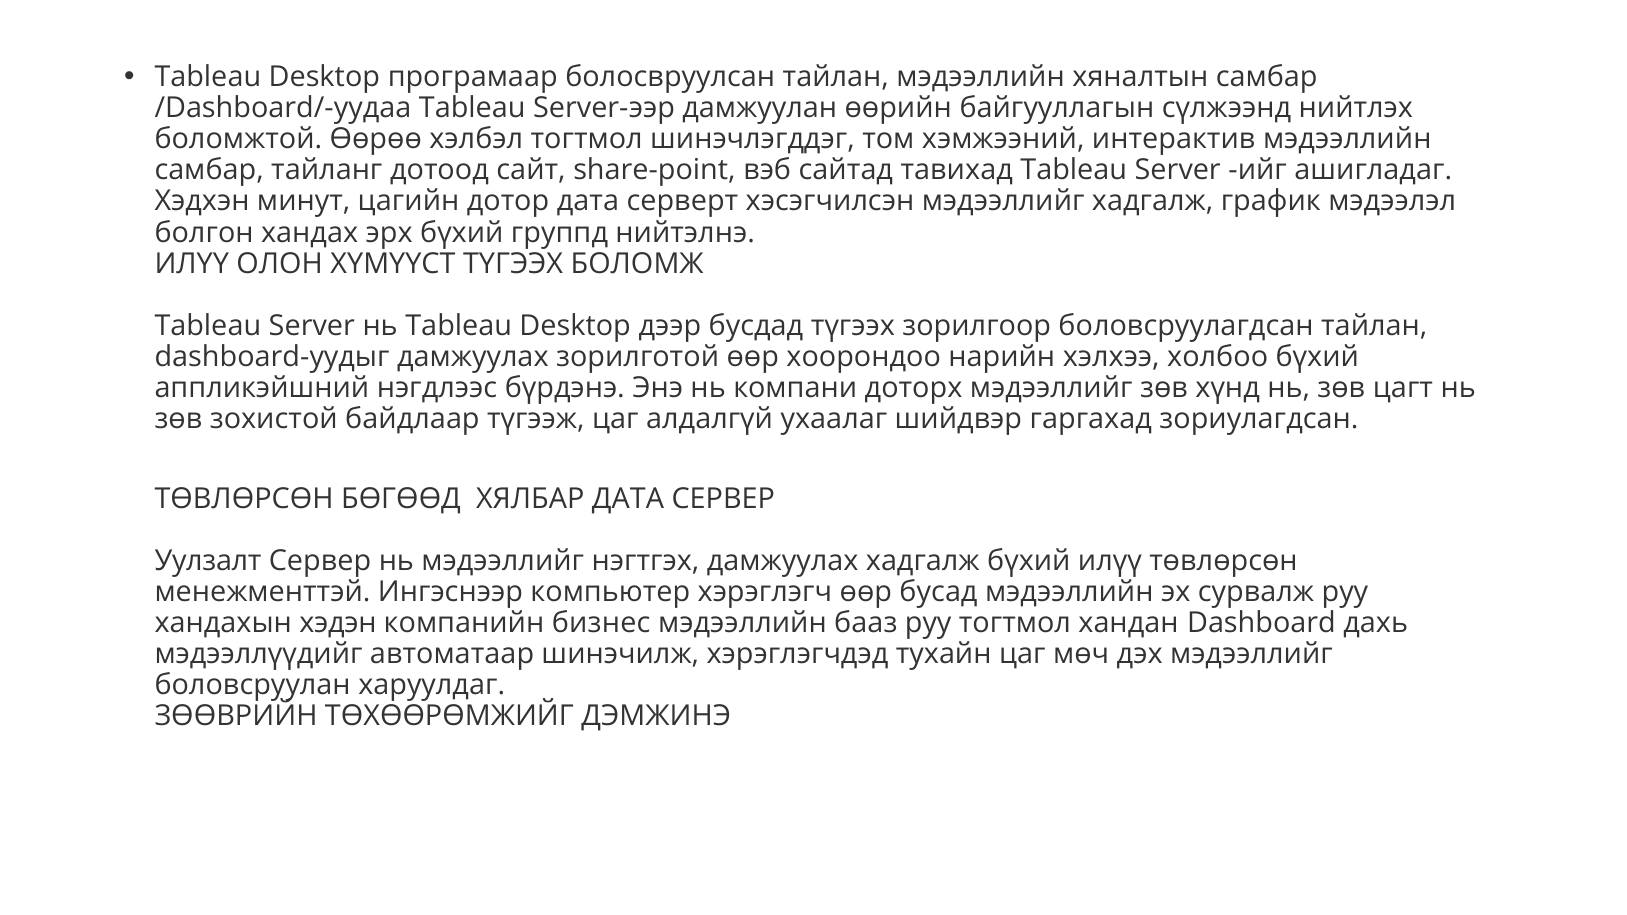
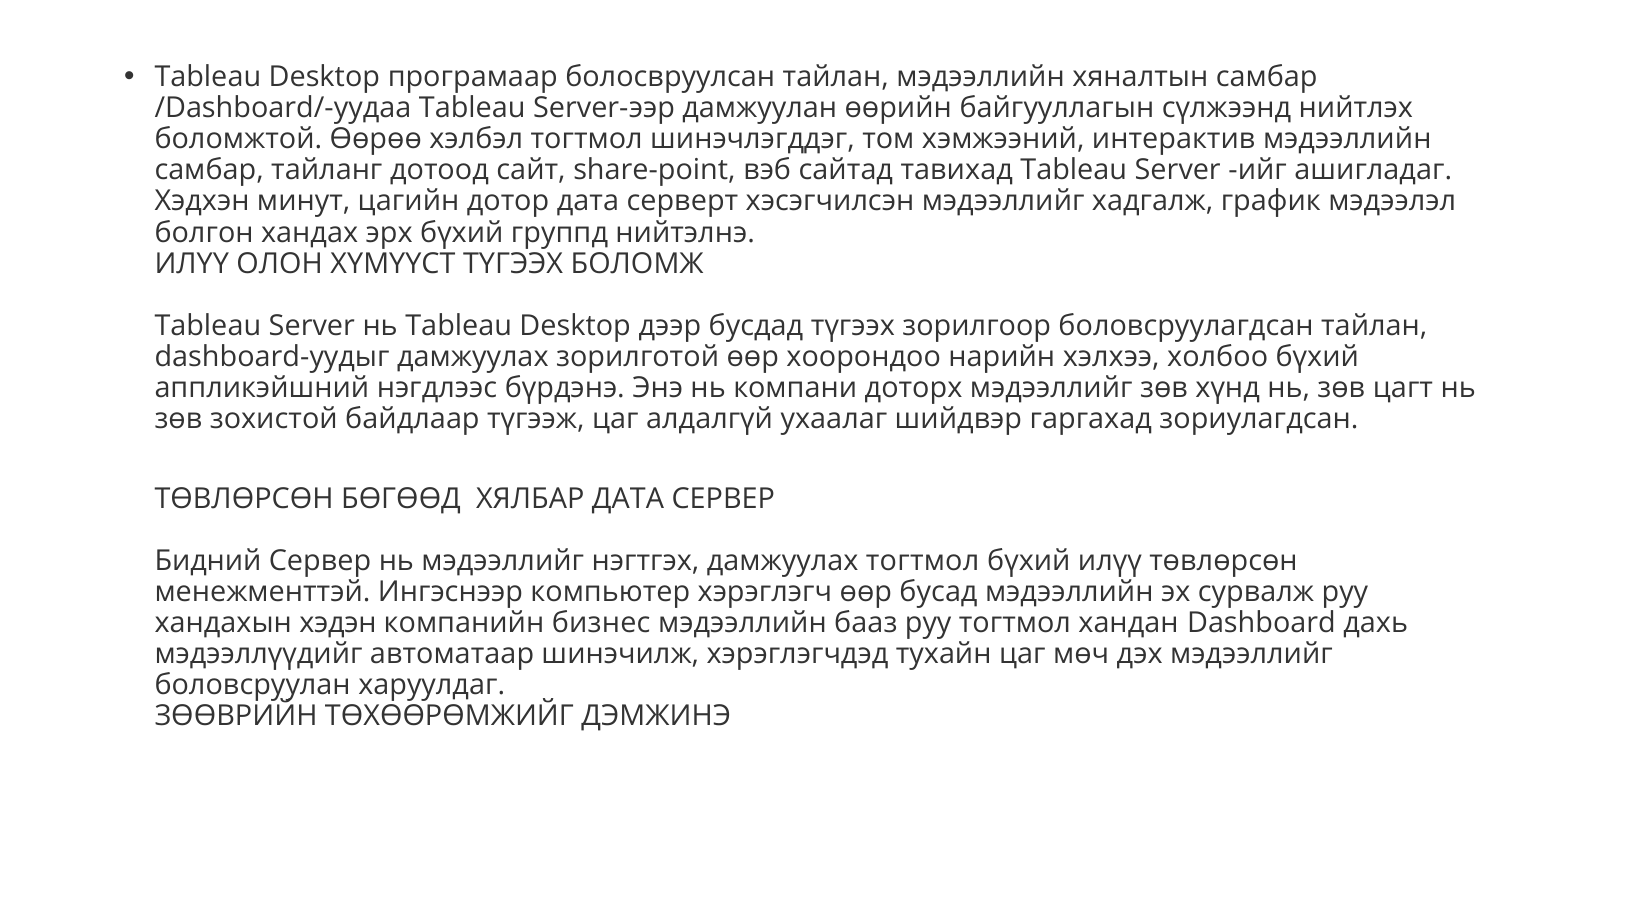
Уулзалт: Уулзалт -> Бидний
дамжуулах хадгалж: хадгалж -> тогтмол
